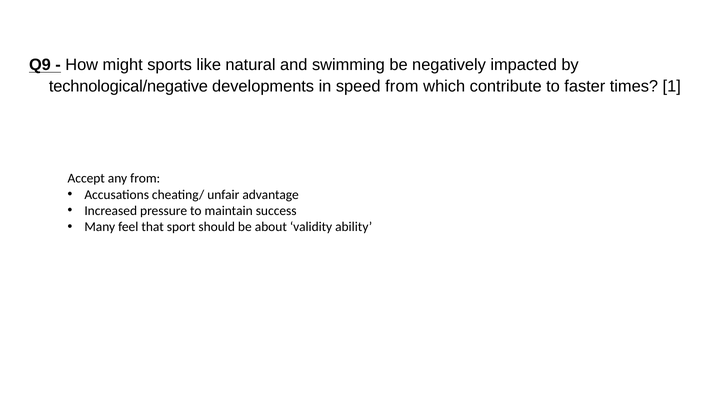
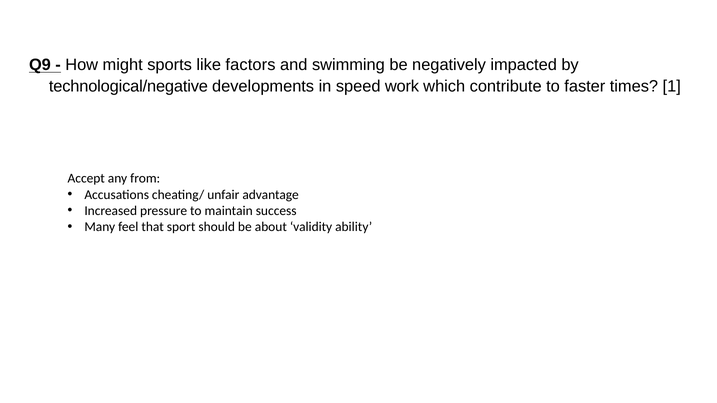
natural: natural -> factors
speed from: from -> work
